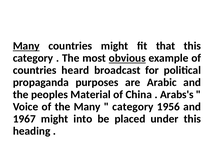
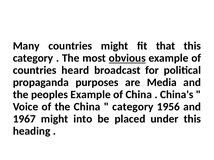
Many at (26, 46) underline: present -> none
Arabic: Arabic -> Media
peoples Material: Material -> Example
Arabs's: Arabs's -> China's
the Many: Many -> China
